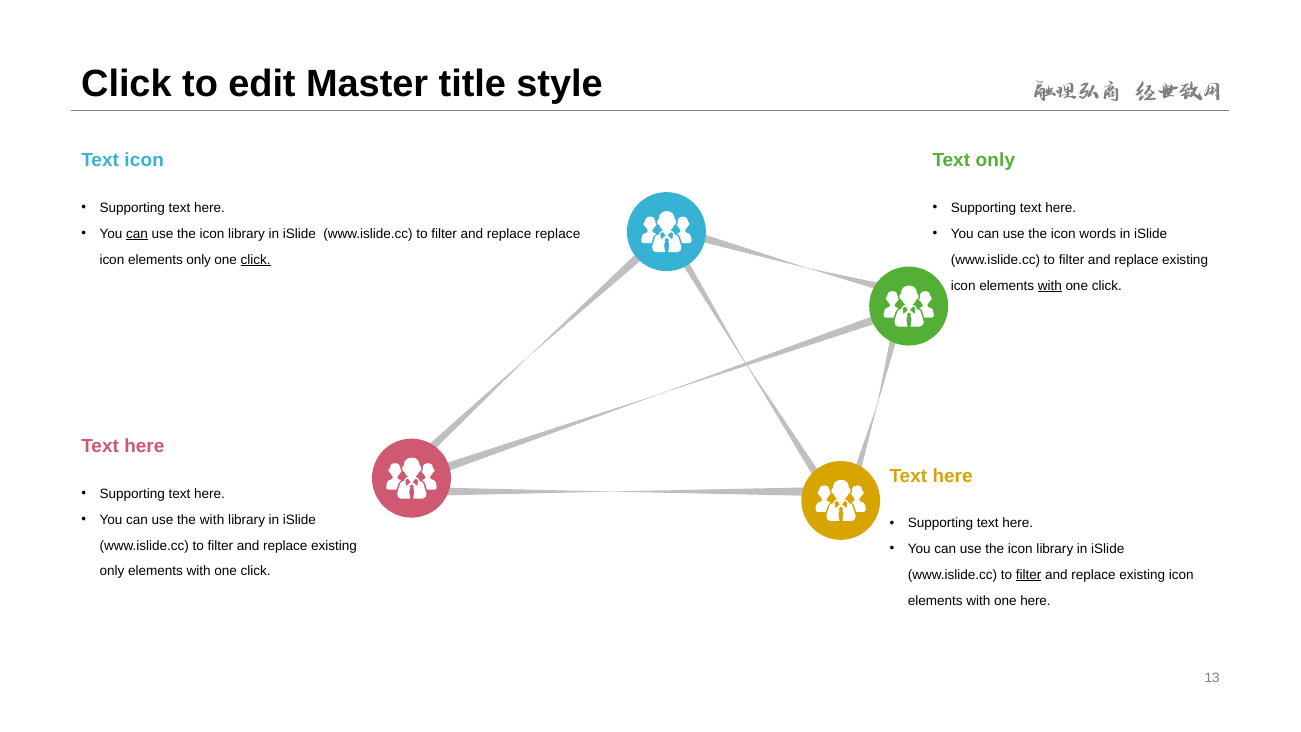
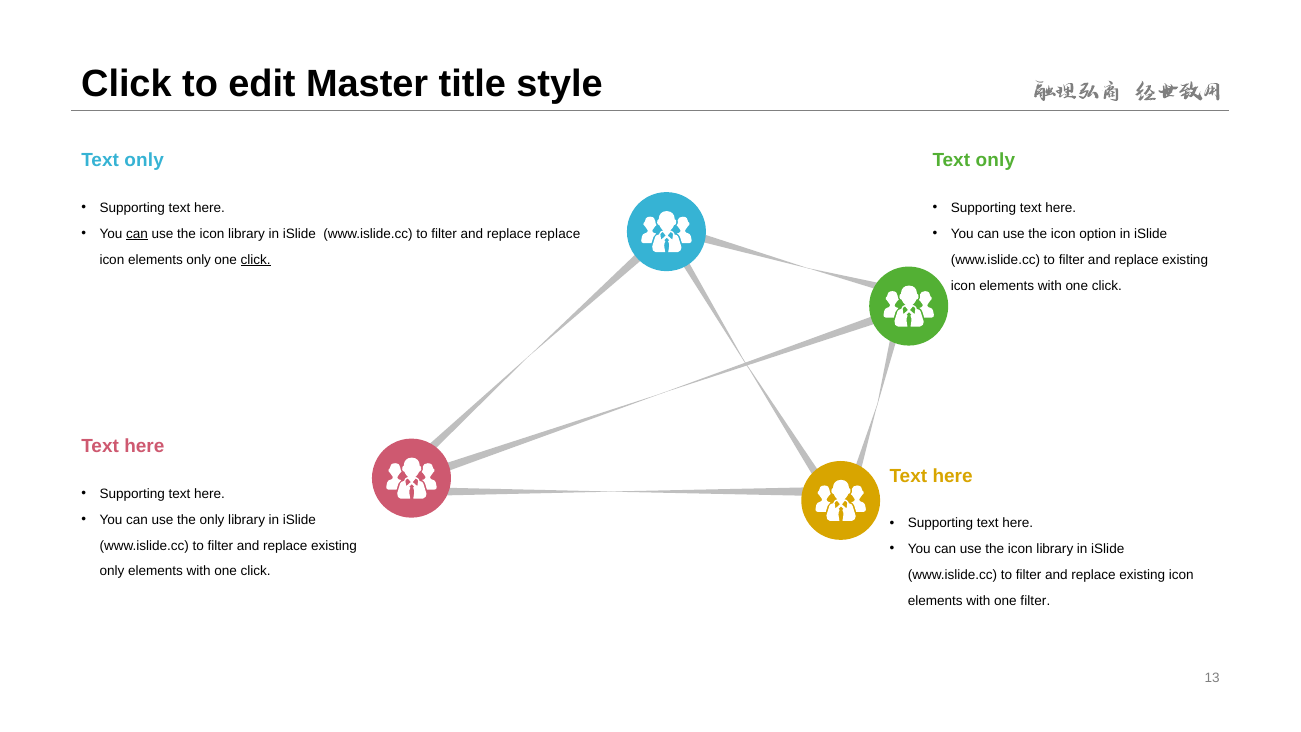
icon at (144, 161): icon -> only
words: words -> option
with at (1050, 286) underline: present -> none
the with: with -> only
filter at (1029, 575) underline: present -> none
one here: here -> filter
